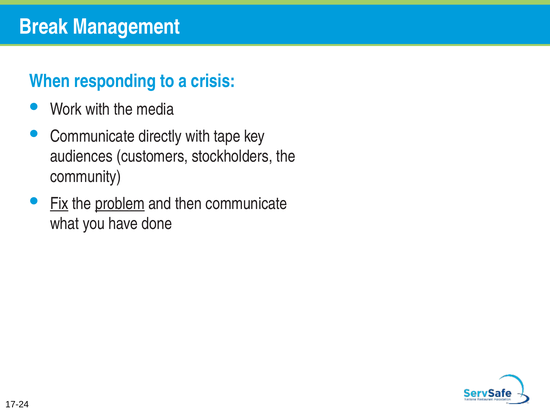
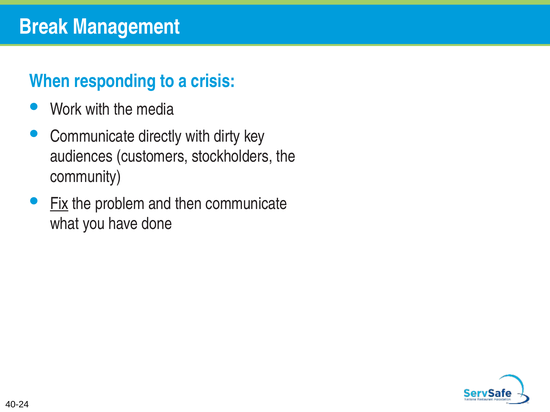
tape: tape -> dirty
problem underline: present -> none
17-24: 17-24 -> 40-24
